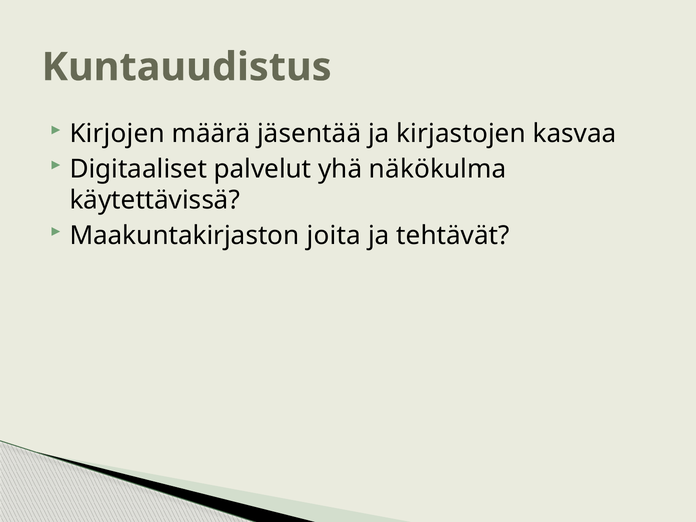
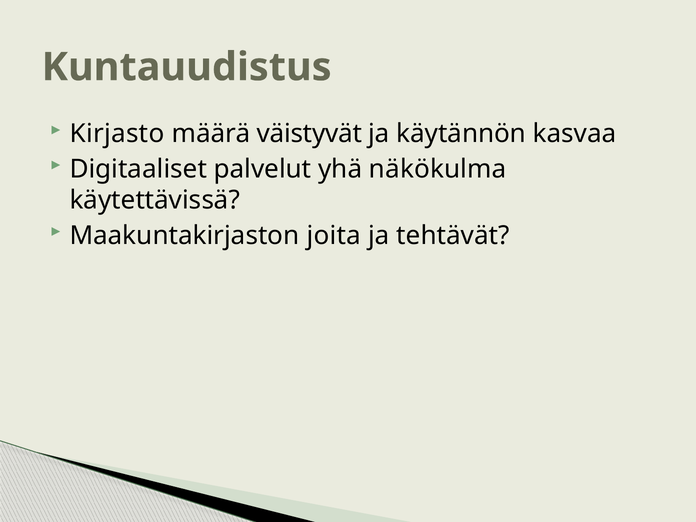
Kirjojen: Kirjojen -> Kirjasto
jäsentää: jäsentää -> väistyvät
kirjastojen: kirjastojen -> käytännön
